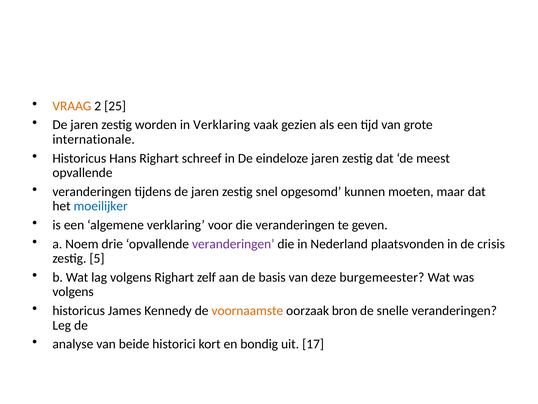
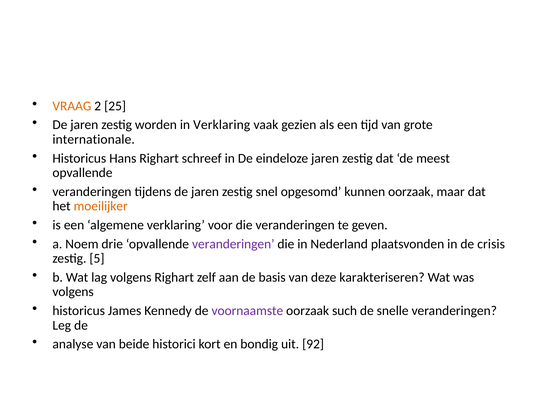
kunnen moeten: moeten -> oorzaak
moeilijker colour: blue -> orange
burgemeester: burgemeester -> karakteriseren
voornaamste colour: orange -> purple
bron: bron -> such
17: 17 -> 92
